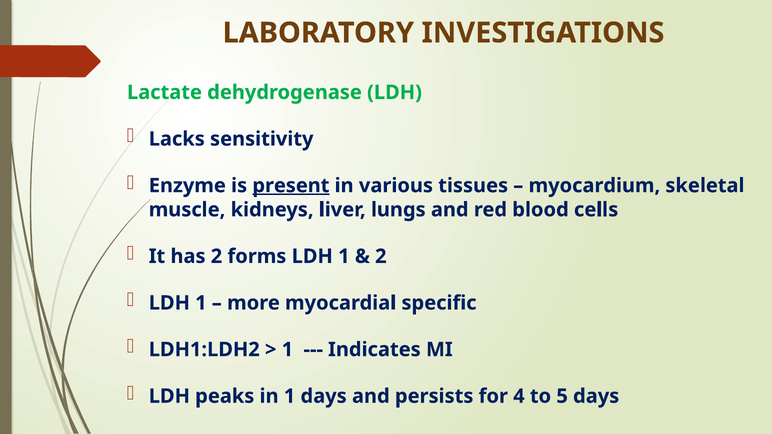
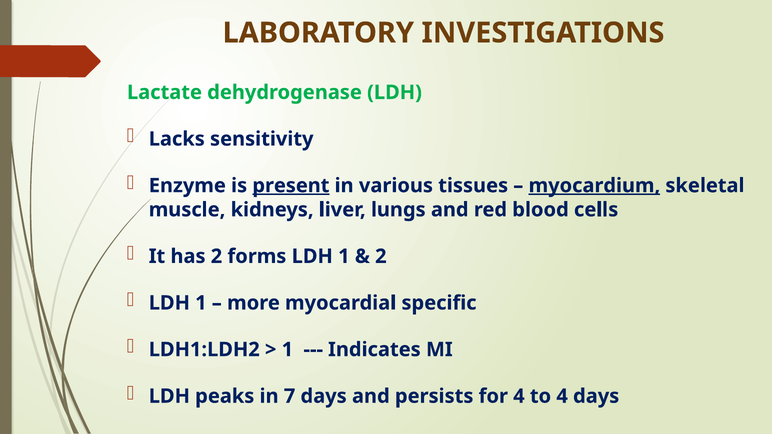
myocardium underline: none -> present
in 1: 1 -> 7
to 5: 5 -> 4
